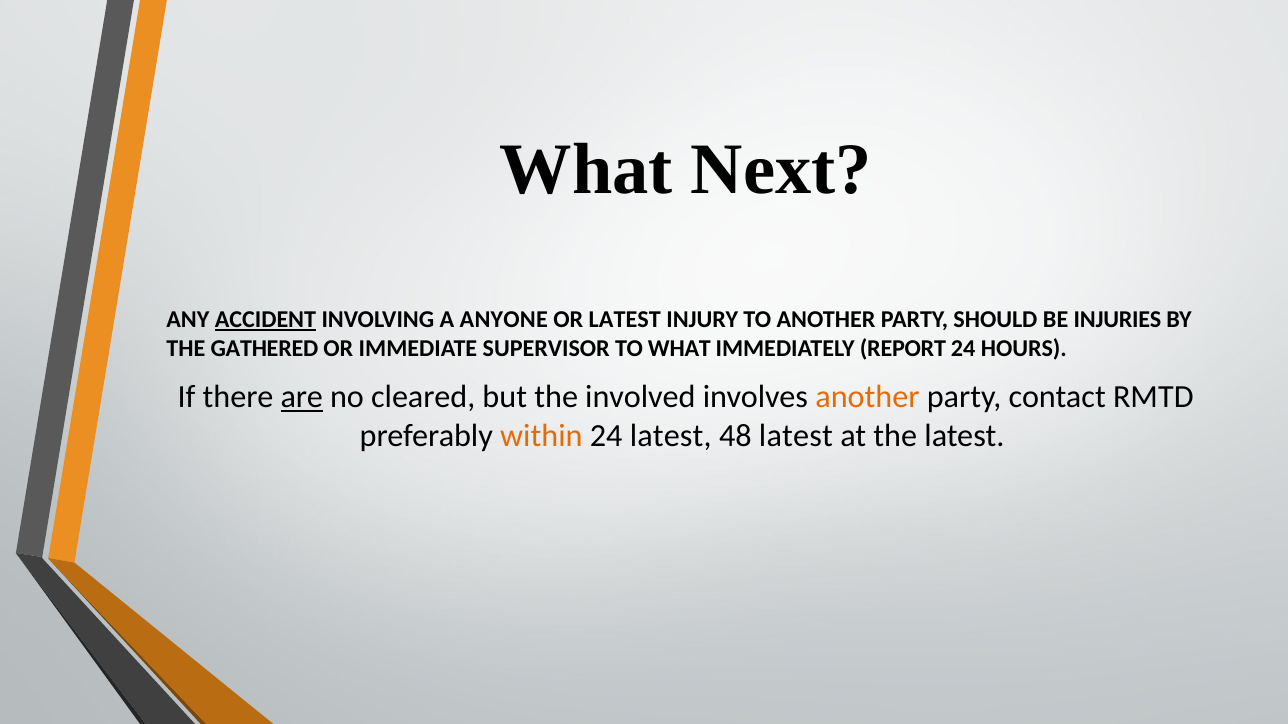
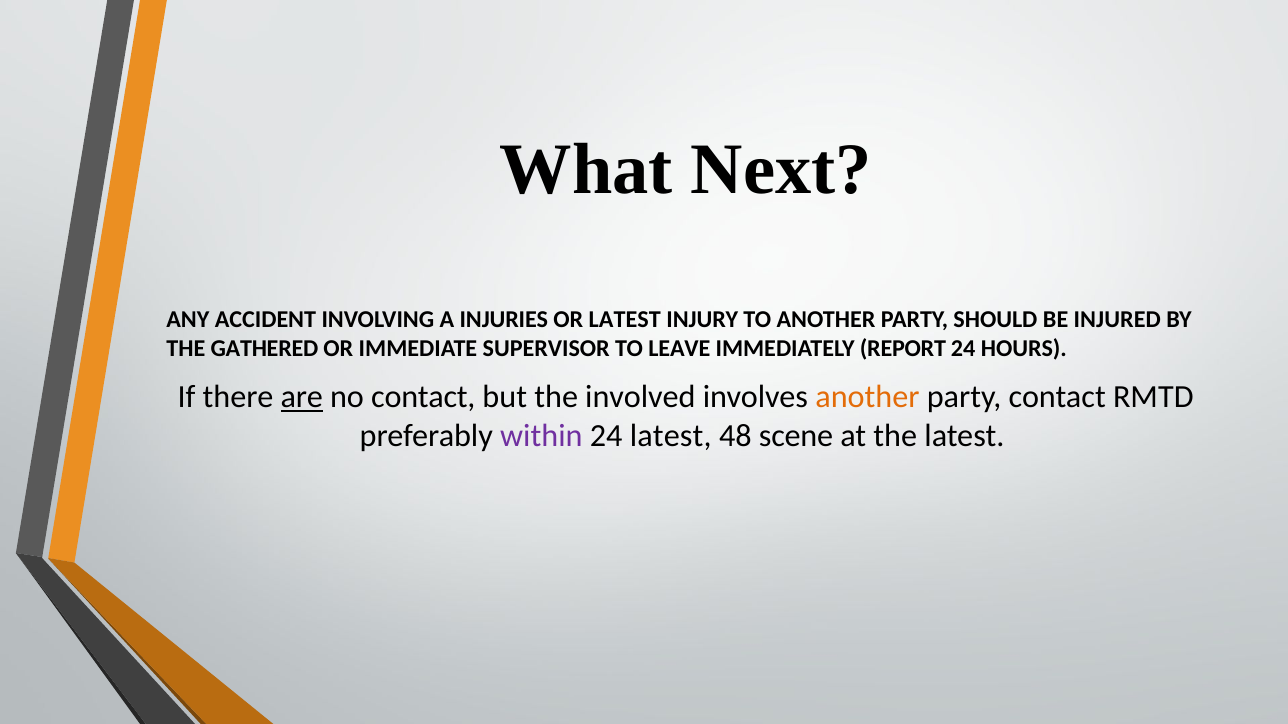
ACCIDENT underline: present -> none
ANYONE: ANYONE -> INJURIES
INJURIES: INJURIES -> INJURED
TO WHAT: WHAT -> LEAVE
no cleared: cleared -> contact
within colour: orange -> purple
48 latest: latest -> scene
